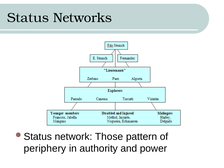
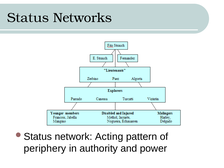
Those: Those -> Acting
